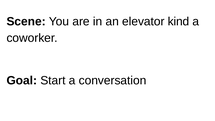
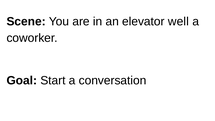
kind: kind -> well
